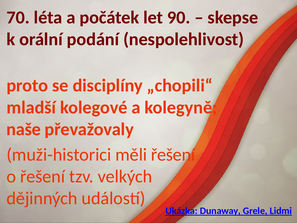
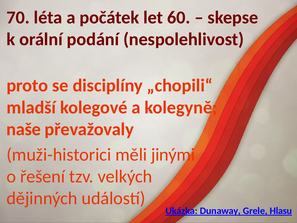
90: 90 -> 60
měli řešení: řešení -> jinými
Lidmi: Lidmi -> Hlasu
